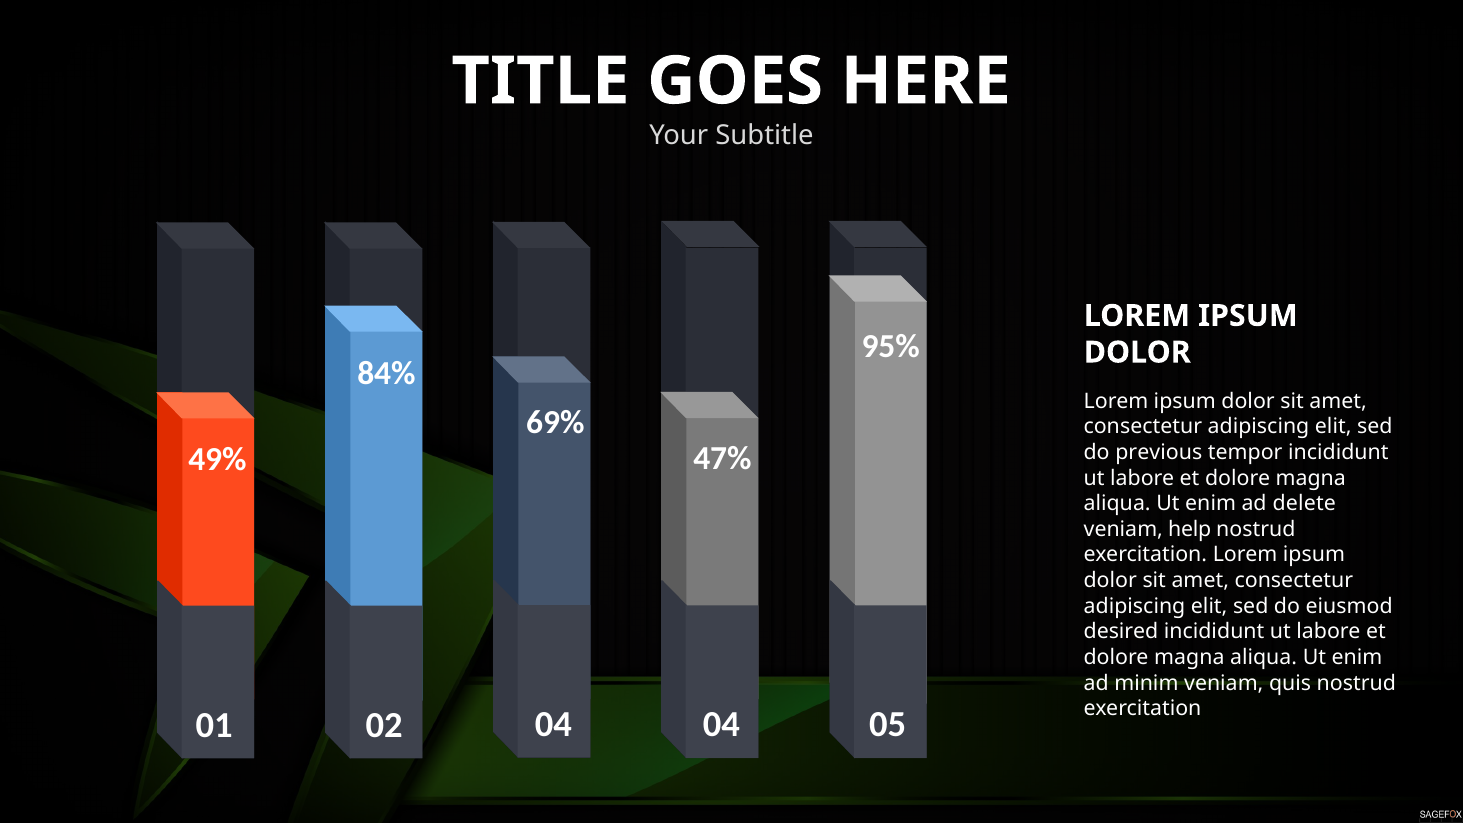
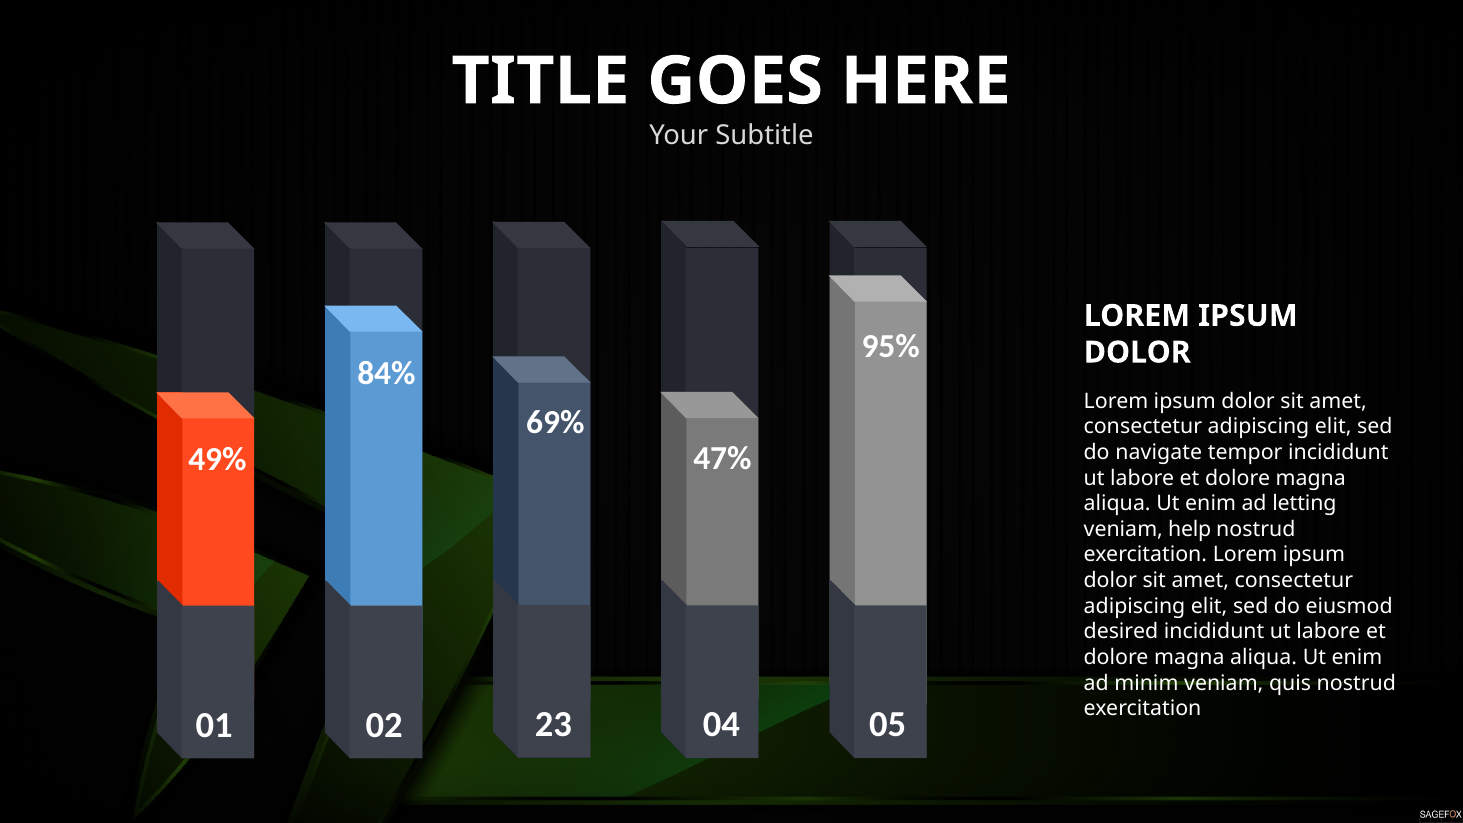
previous: previous -> navigate
delete: delete -> letting
02 04: 04 -> 23
